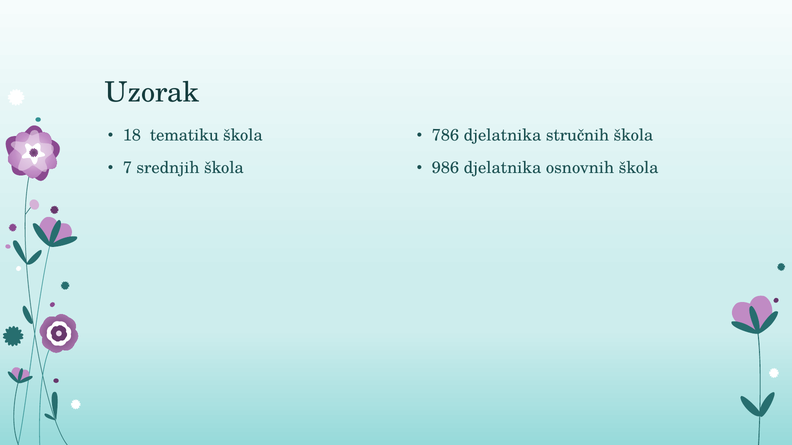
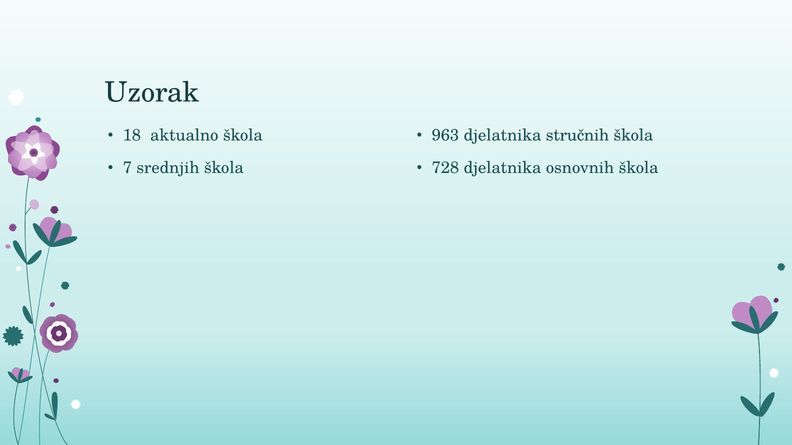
tematiku: tematiku -> aktualno
786: 786 -> 963
986: 986 -> 728
